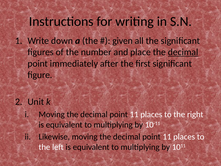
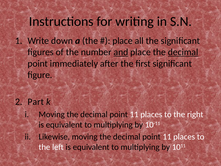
given at (123, 41): given -> place
and underline: none -> present
Unit: Unit -> Part
